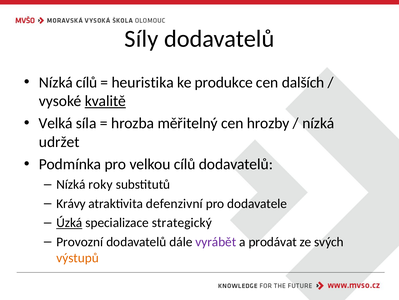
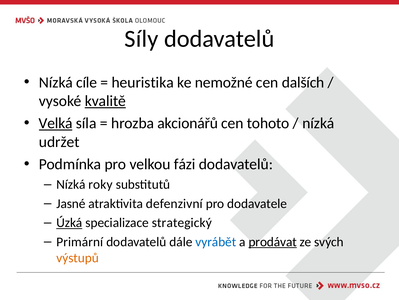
Nízká cílů: cílů -> cíle
produkce: produkce -> nemožné
Velká underline: none -> present
měřitelný: měřitelný -> akcionářů
hrozby: hrozby -> tohoto
velkou cílů: cílů -> fázi
Krávy: Krávy -> Jasné
Provozní: Provozní -> Primární
vyrábět colour: purple -> blue
prodávat underline: none -> present
